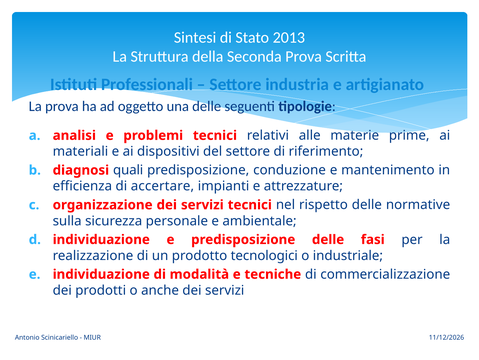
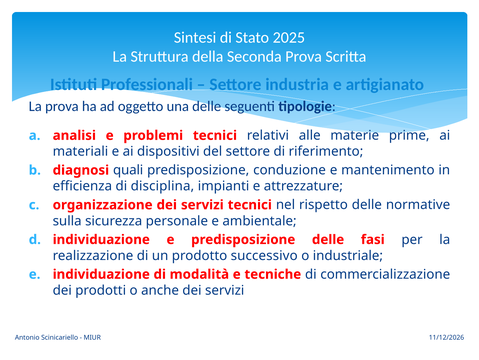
2013: 2013 -> 2025
accertare: accertare -> disciplina
tecnologici: tecnologici -> successivo
